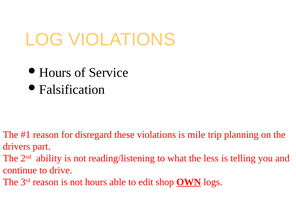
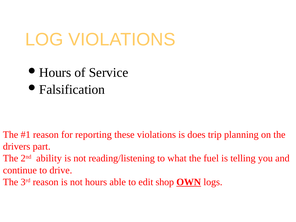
disregard: disregard -> reporting
mile: mile -> does
less: less -> fuel
